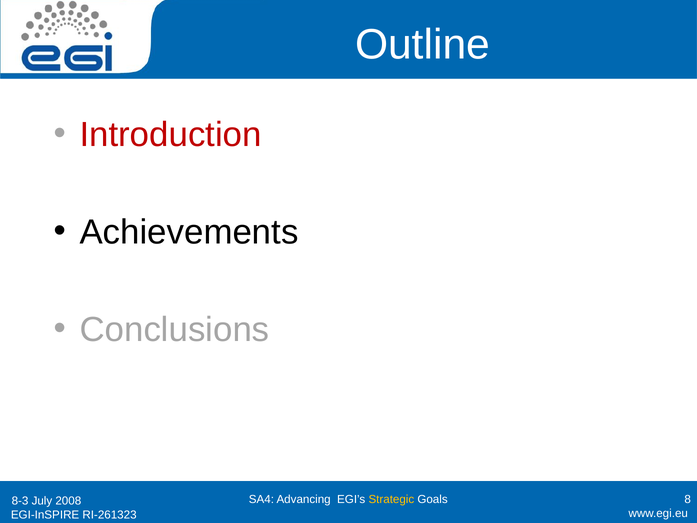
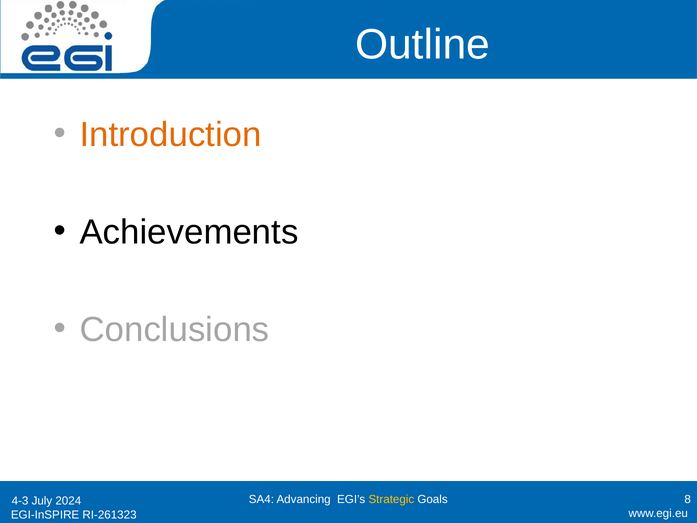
Introduction colour: red -> orange
8-3: 8-3 -> 4-3
2008: 2008 -> 2024
